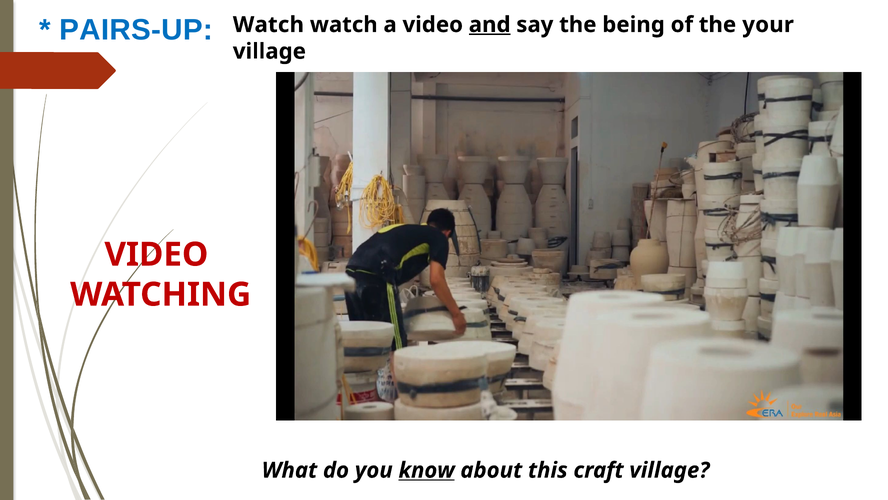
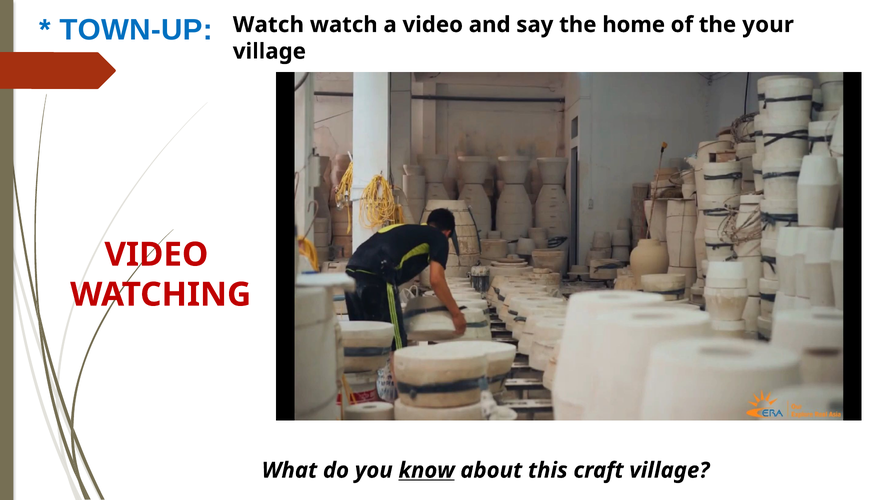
PAIRS-UP: PAIRS-UP -> TOWN-UP
and underline: present -> none
being: being -> home
